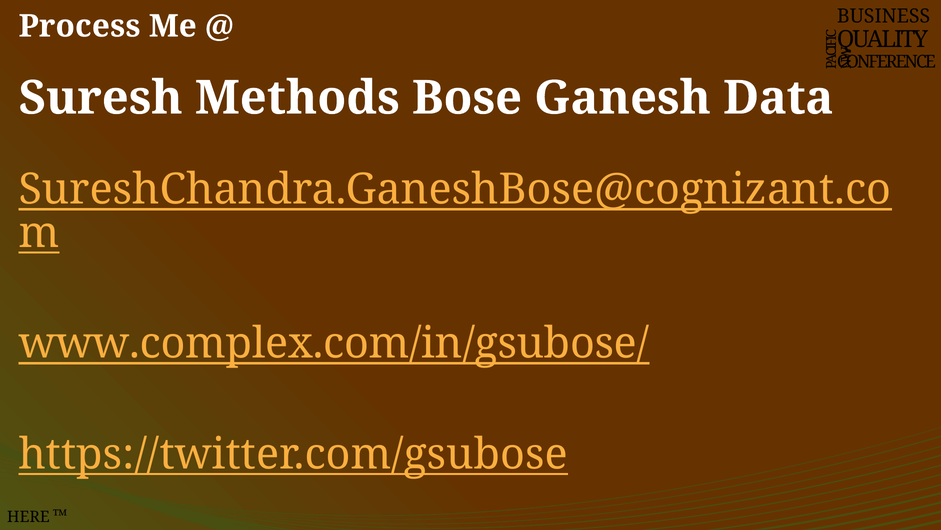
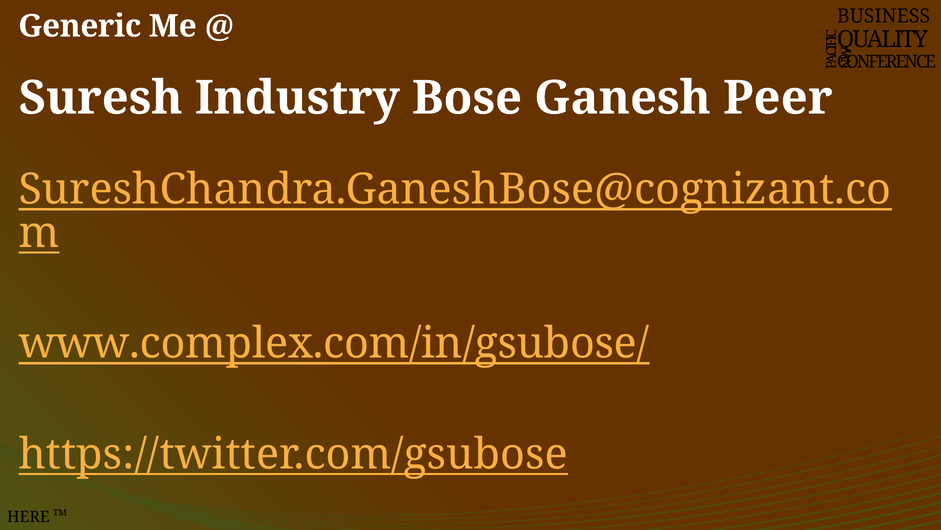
Process: Process -> Generic
Methods: Methods -> Industry
Data: Data -> Peer
